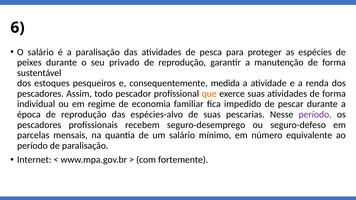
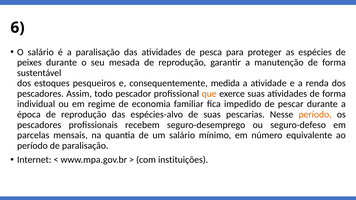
privado: privado -> mesada
período at (315, 115) colour: purple -> orange
fortemente: fortemente -> instituições
